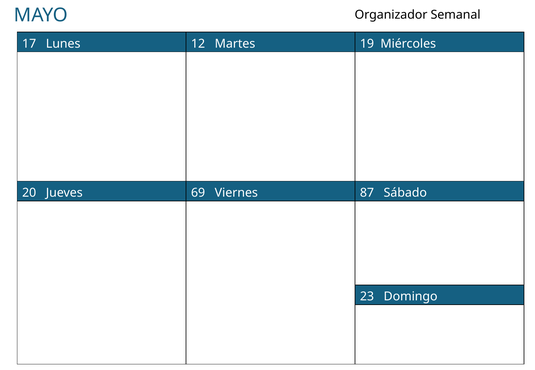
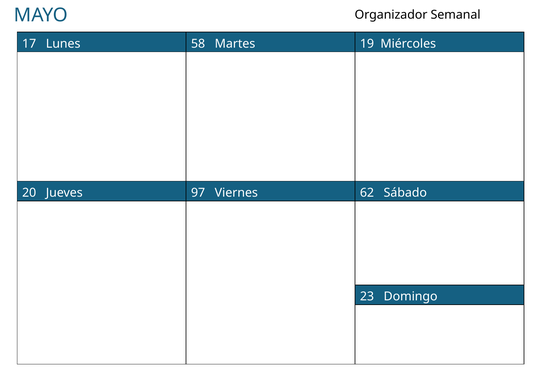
12: 12 -> 58
69: 69 -> 97
87: 87 -> 62
